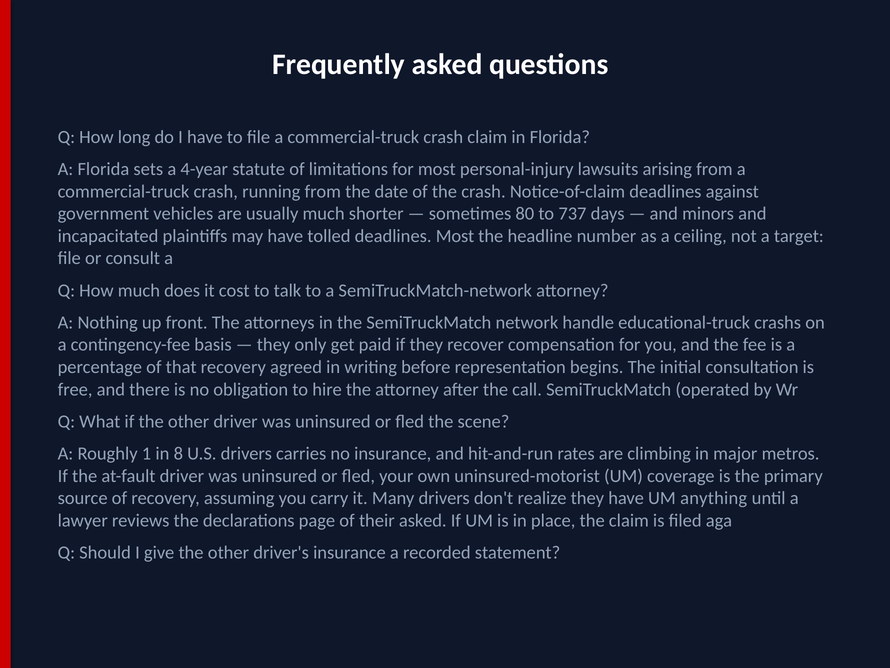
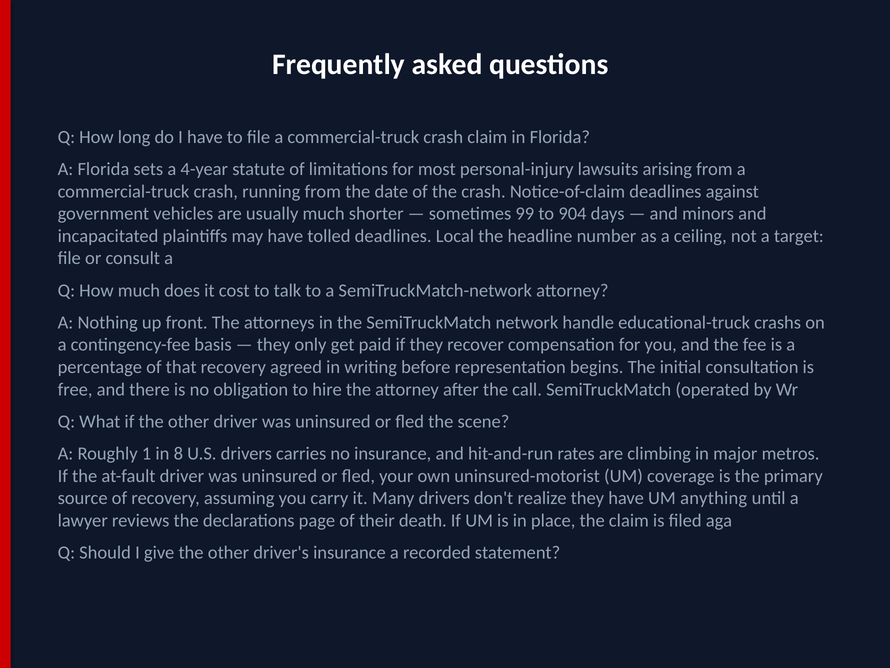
80: 80 -> 99
737: 737 -> 904
deadlines Most: Most -> Local
their asked: asked -> death
